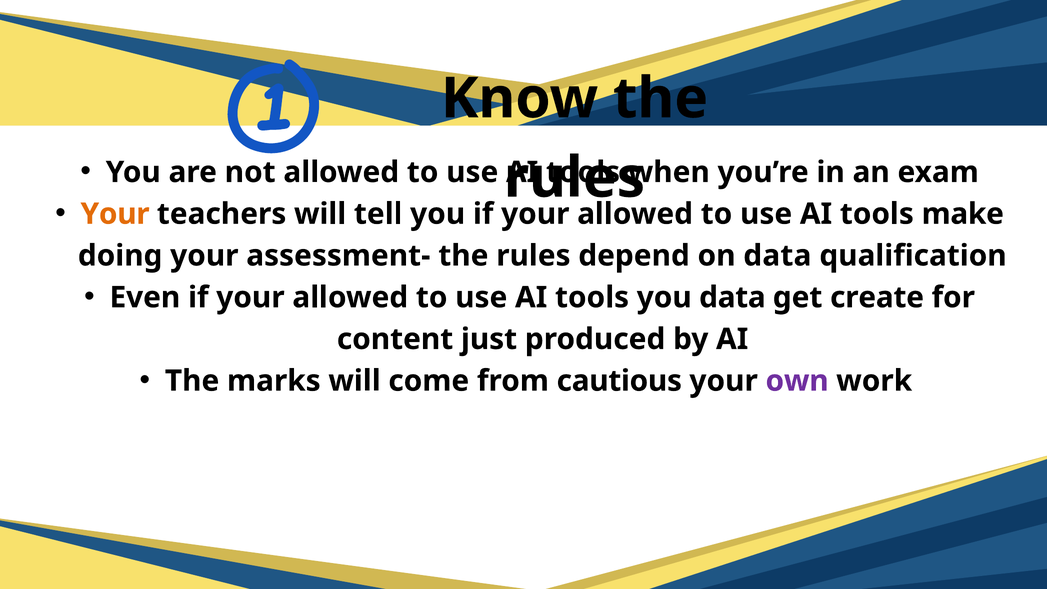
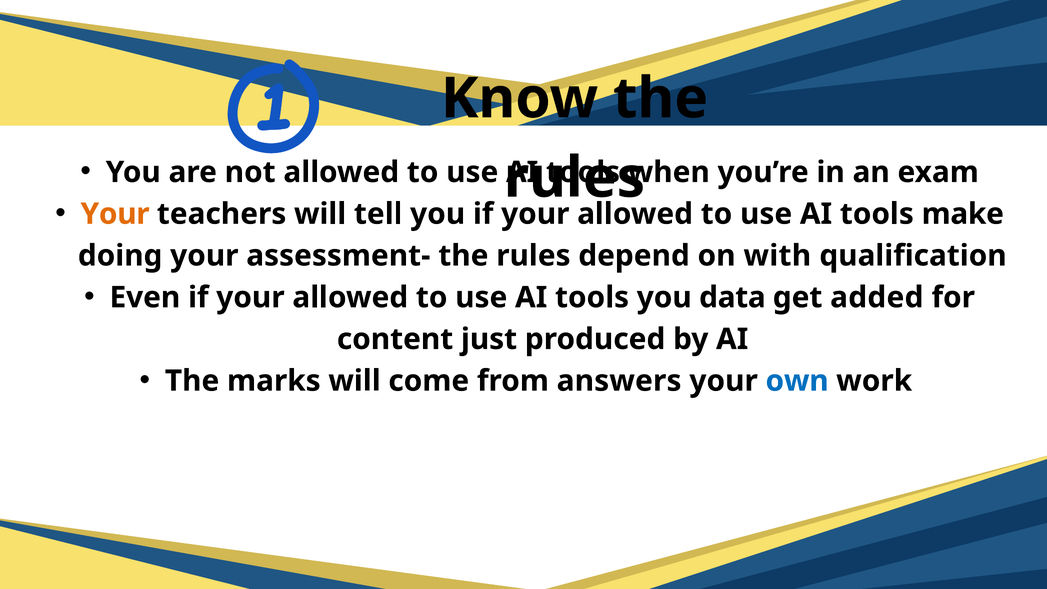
on data: data -> with
create: create -> added
cautious: cautious -> answers
own colour: purple -> blue
